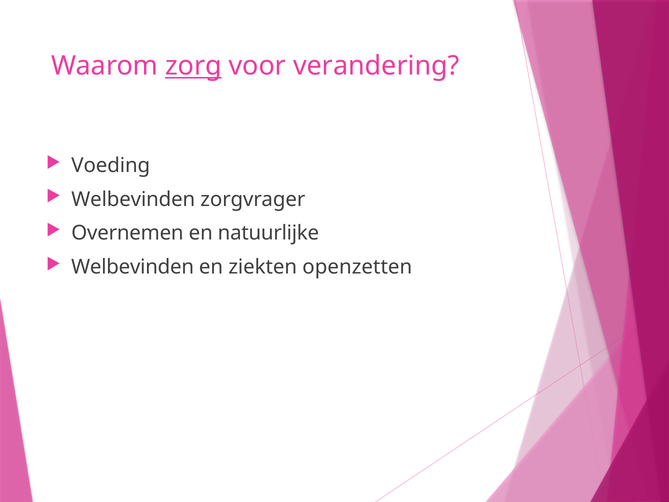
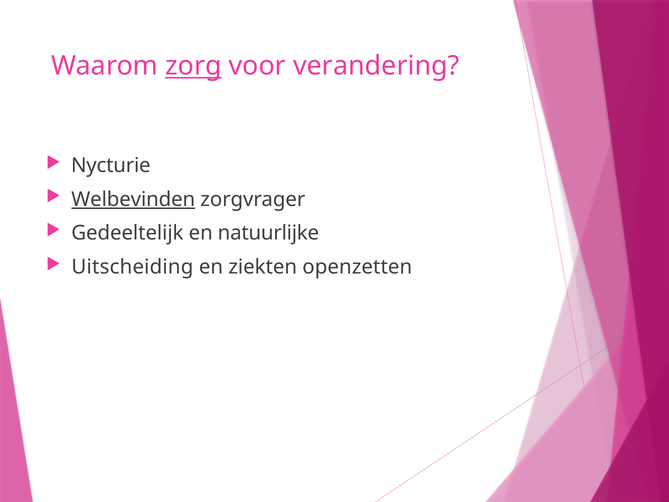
Voeding: Voeding -> Nycturie
Welbevinden at (133, 199) underline: none -> present
Overnemen: Overnemen -> Gedeeltelijk
Welbevinden at (133, 267): Welbevinden -> Uitscheiding
